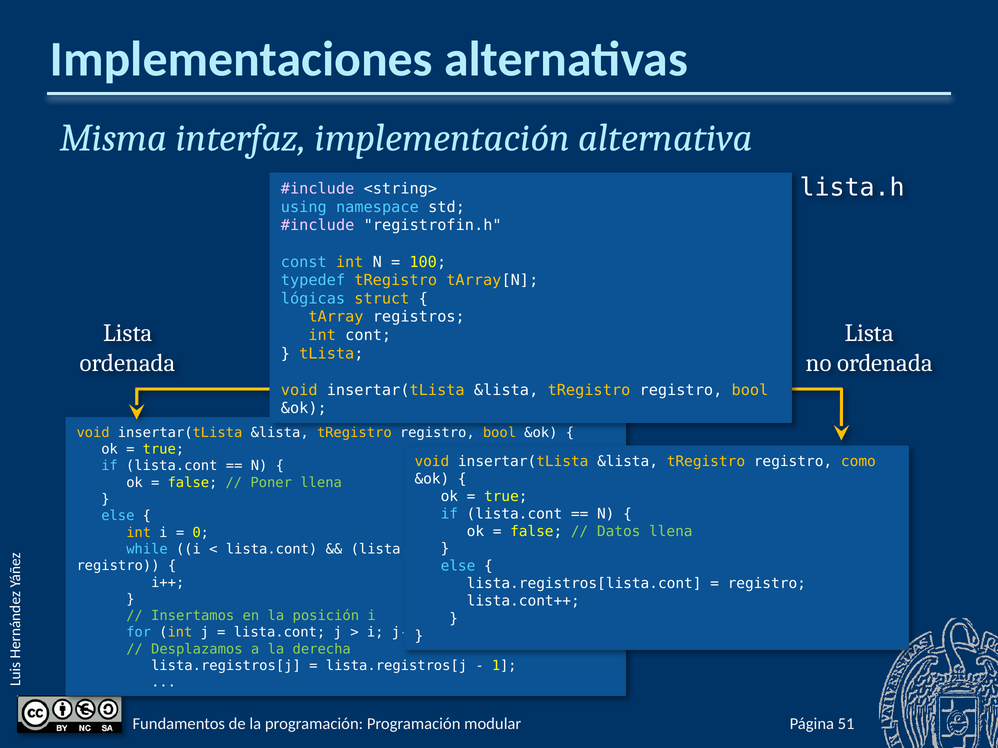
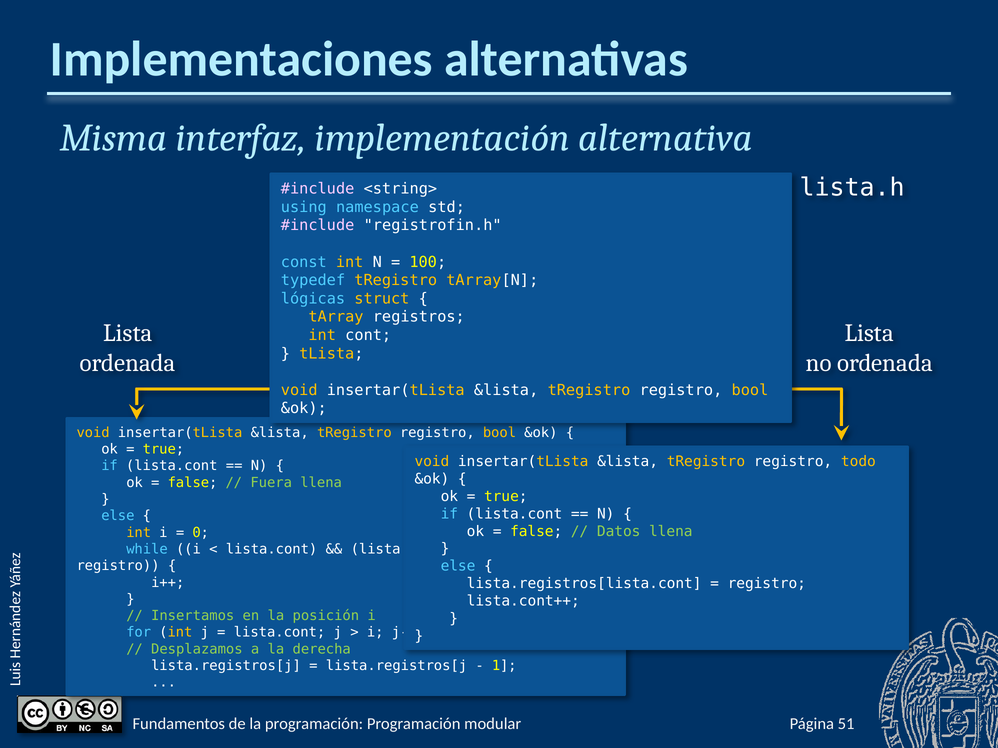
como: como -> todo
Poner: Poner -> Fuera
